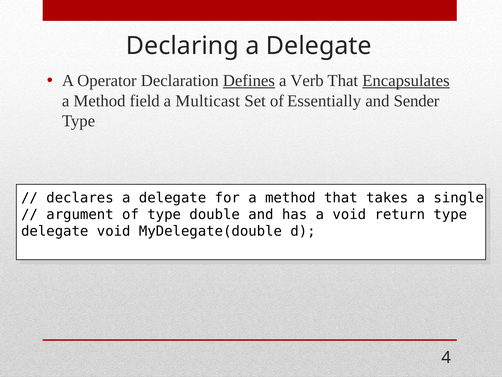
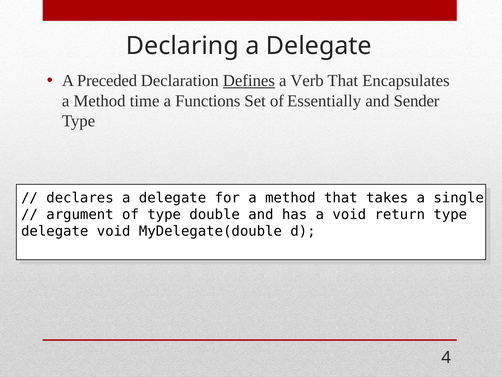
Operator: Operator -> Preceded
Encapsulates underline: present -> none
field: field -> time
Multicast: Multicast -> Functions
